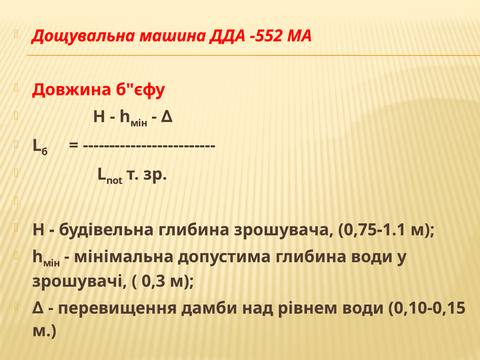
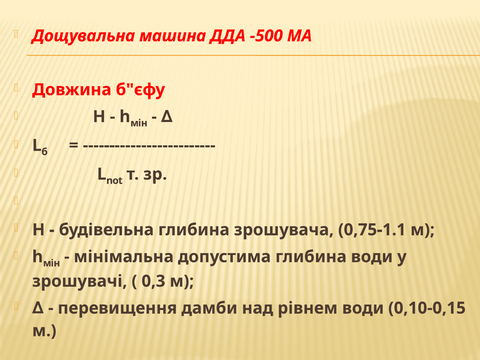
-552: -552 -> -500
